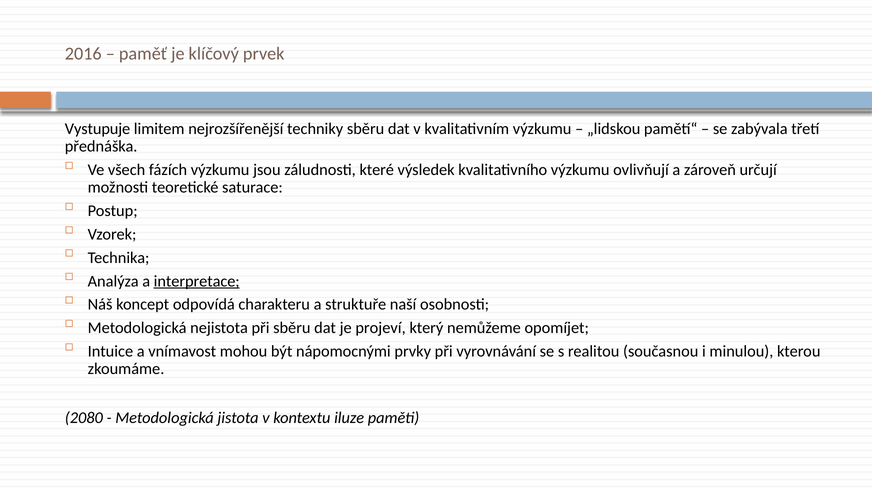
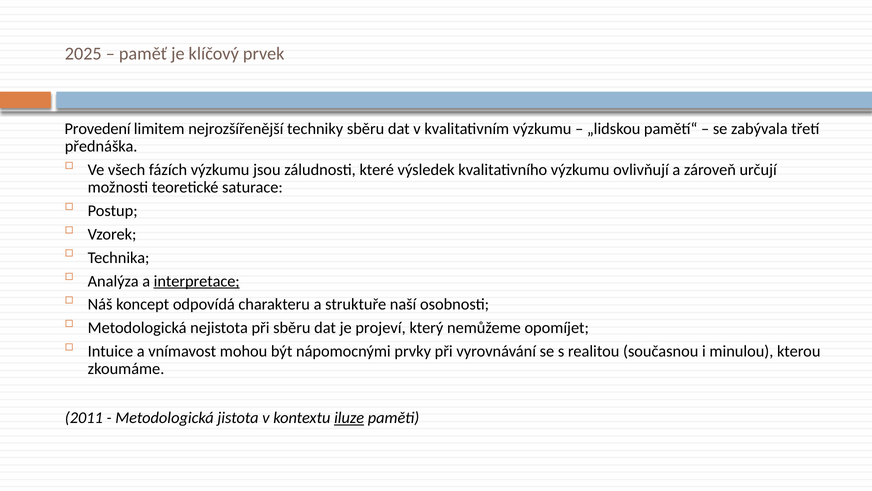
2016: 2016 -> 2025
Vystupuje: Vystupuje -> Provedení
2080: 2080 -> 2011
iluze underline: none -> present
